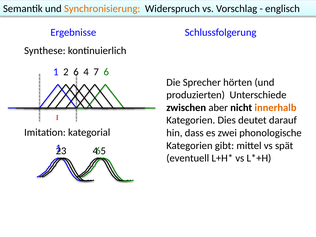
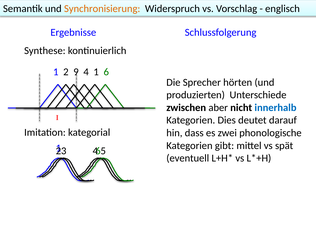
2 6: 6 -> 9
4 7: 7 -> 1
innerhalb colour: orange -> blue
